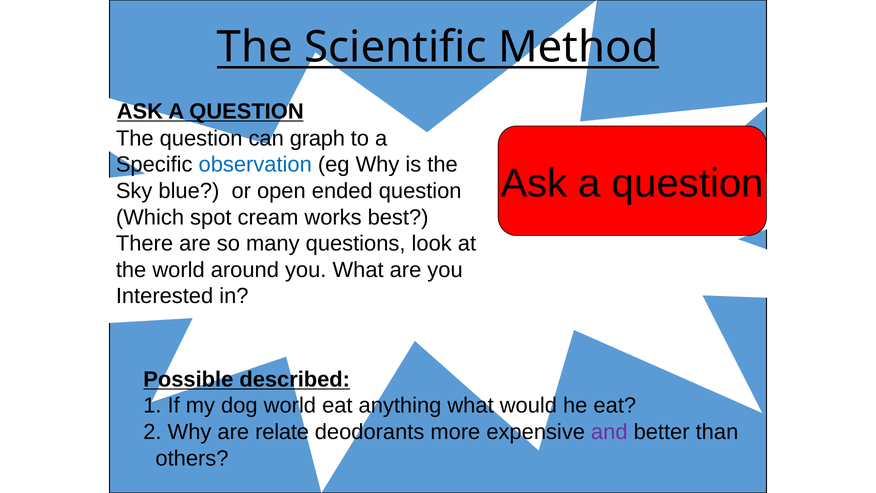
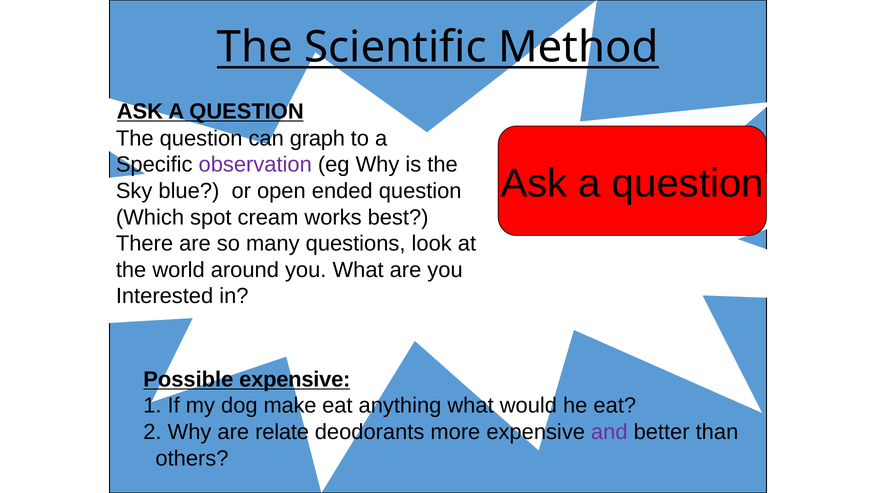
observation colour: blue -> purple
Possible described: described -> expensive
dog world: world -> make
